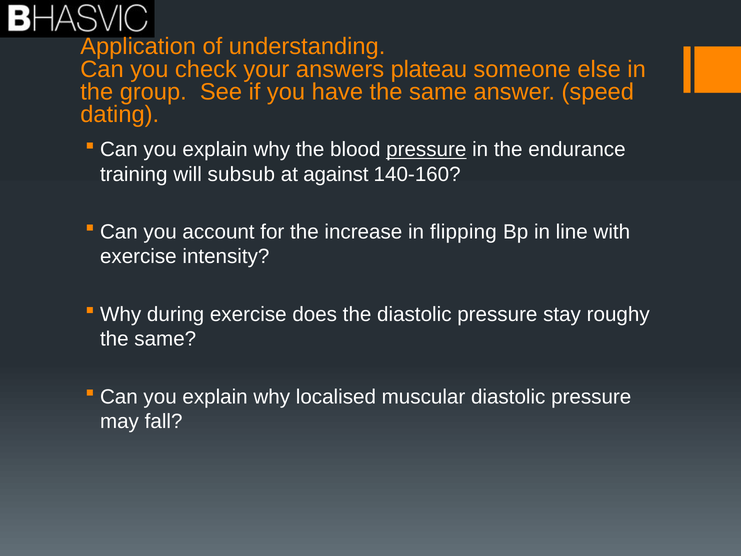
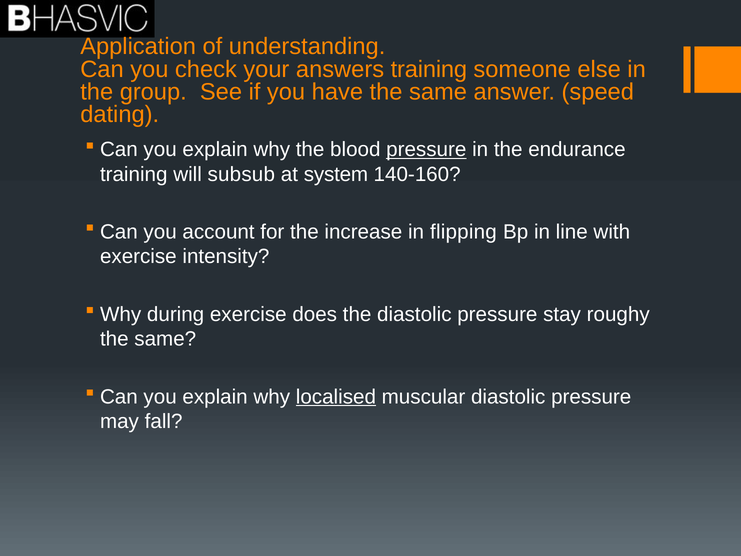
answers plateau: plateau -> training
against: against -> system
localised underline: none -> present
